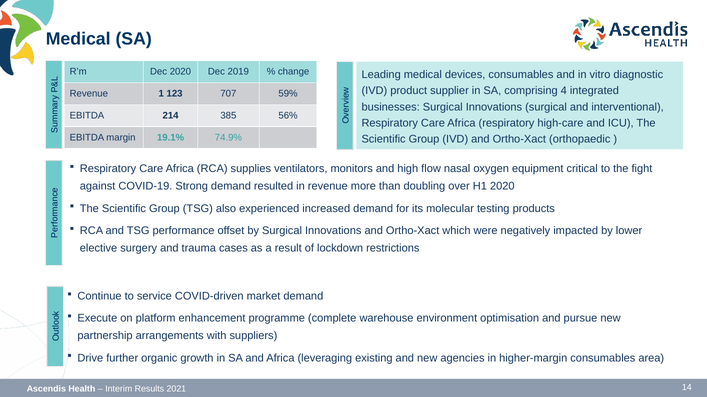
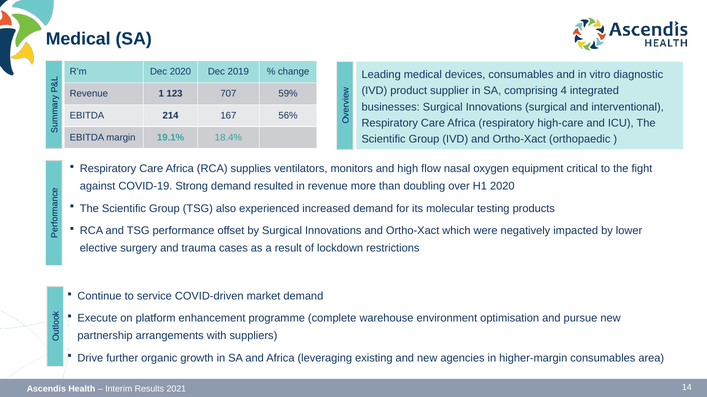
385: 385 -> 167
74.9%: 74.9% -> 18.4%
